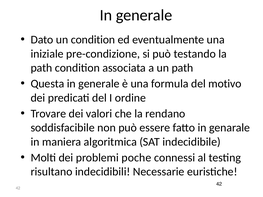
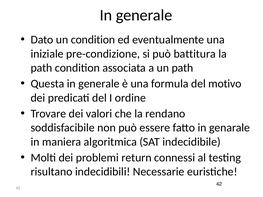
testando: testando -> battitura
poche: poche -> return
